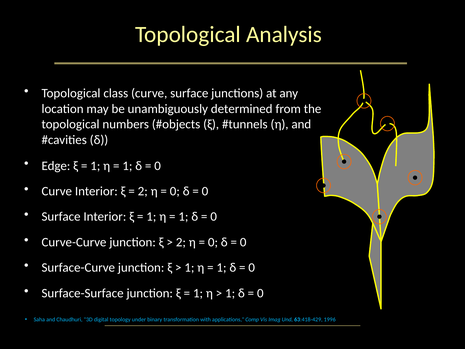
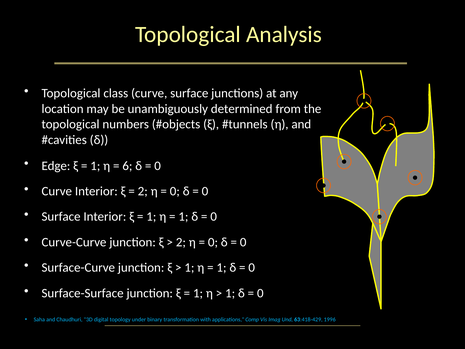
1 at (127, 166): 1 -> 6
